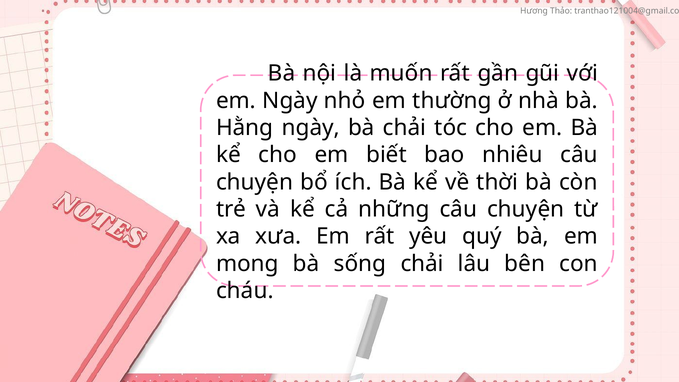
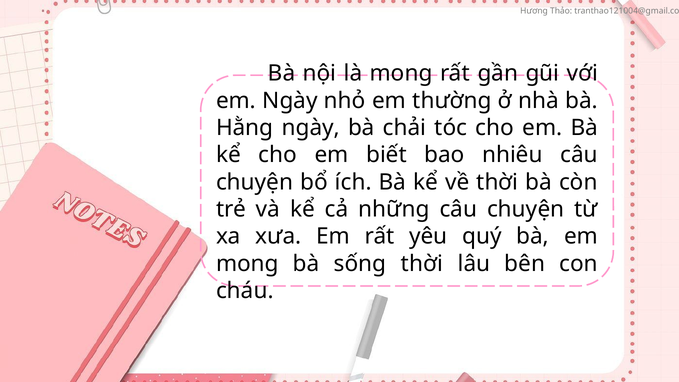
là muốn: muốn -> mong
sống chải: chải -> thời
